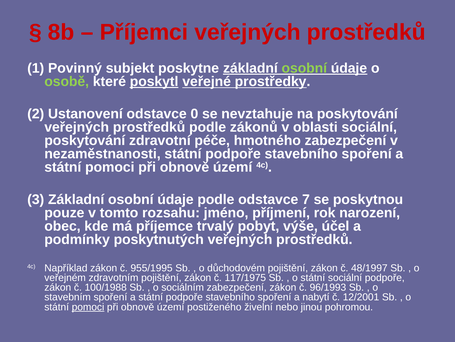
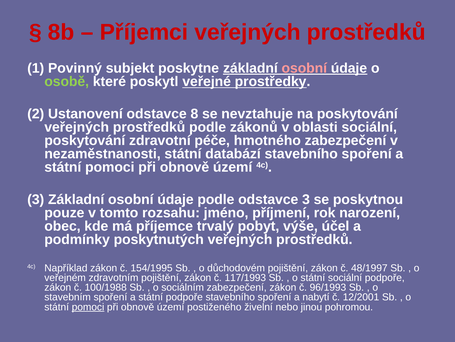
osobní at (304, 68) colour: light green -> pink
poskytl underline: present -> none
0: 0 -> 8
nezaměstnanosti státní podpoře: podpoře -> databází
odstavce 7: 7 -> 3
955/1995: 955/1995 -> 154/1995
117/1975: 117/1975 -> 117/1993
